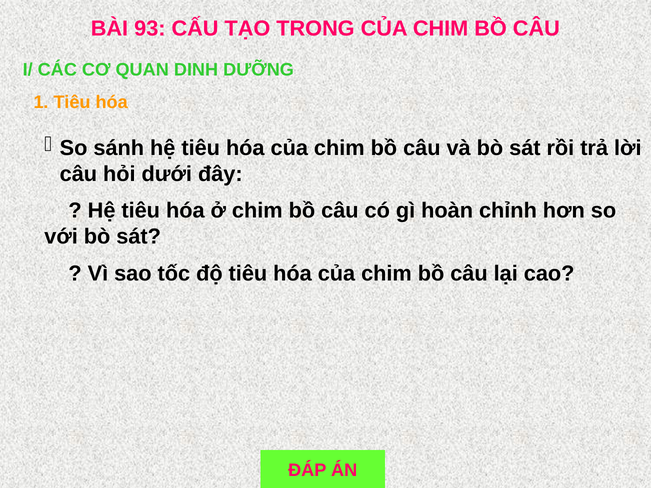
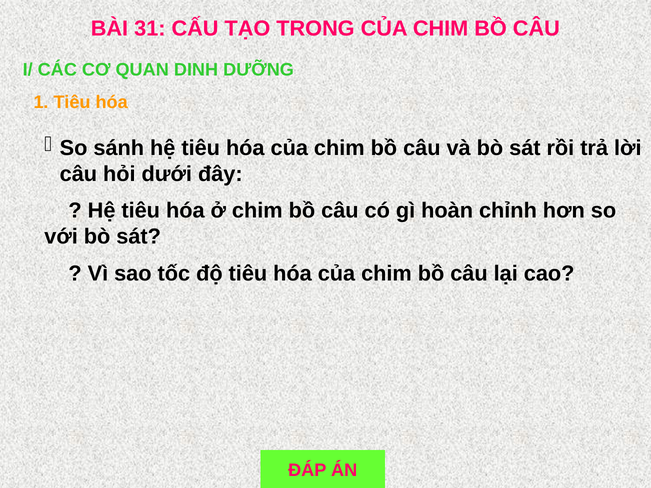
93: 93 -> 31
